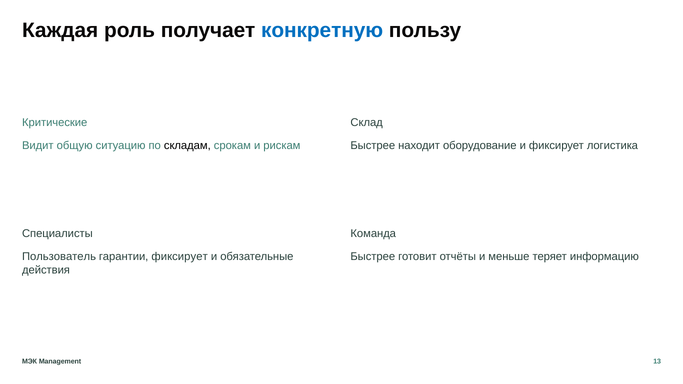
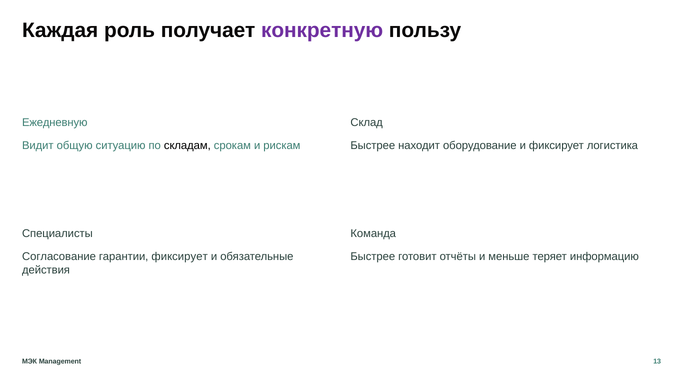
конкретную colour: blue -> purple
Критические: Критические -> Ежедневную
Пользователь: Пользователь -> Согласование
